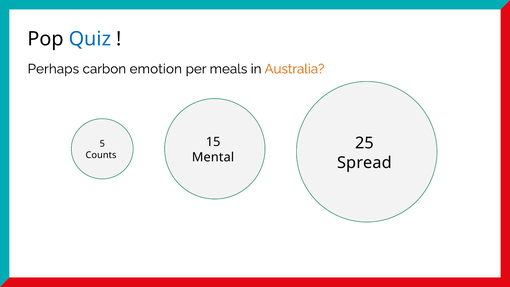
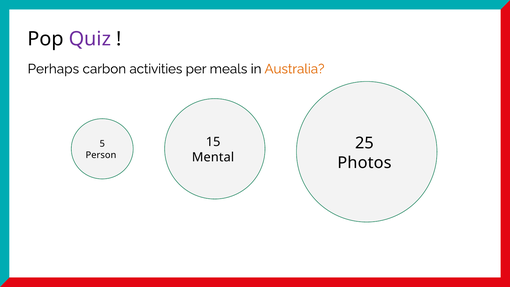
Quiz colour: blue -> purple
emotion: emotion -> activities
Counts: Counts -> Person
Spread: Spread -> Photos
